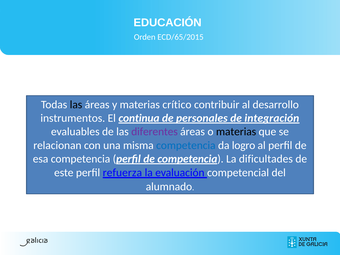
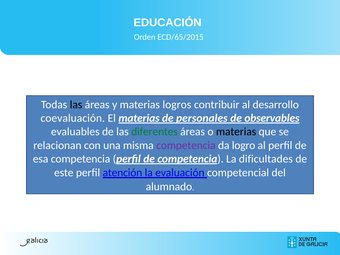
crítico: crítico -> logros
instrumentos: instrumentos -> coevaluación
El continua: continua -> materias
integración: integración -> observables
diferentes colour: purple -> green
competencia at (186, 145) colour: blue -> purple
refuerza: refuerza -> atención
